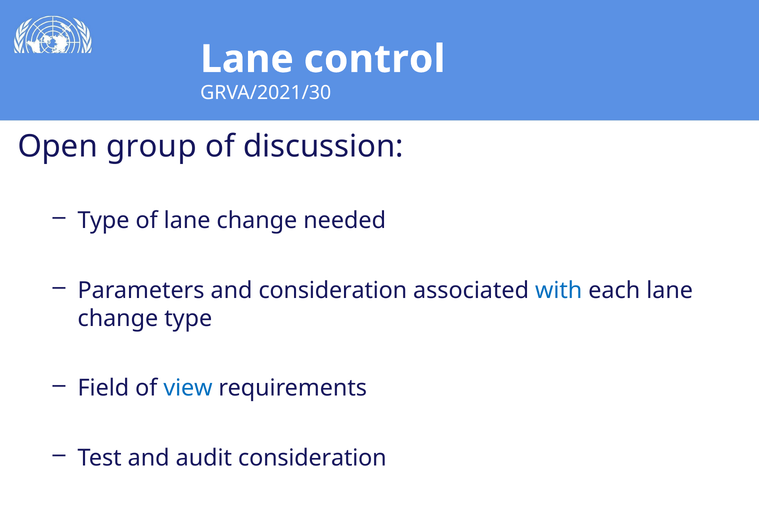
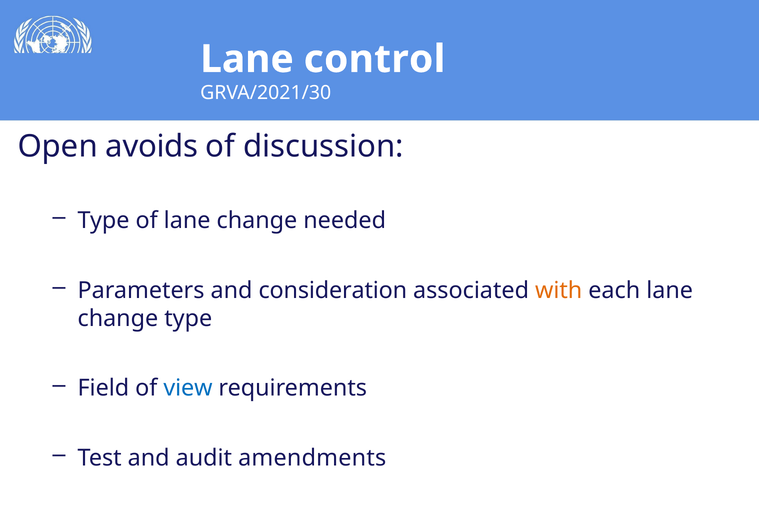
group: group -> avoids
with colour: blue -> orange
audit consideration: consideration -> amendments
